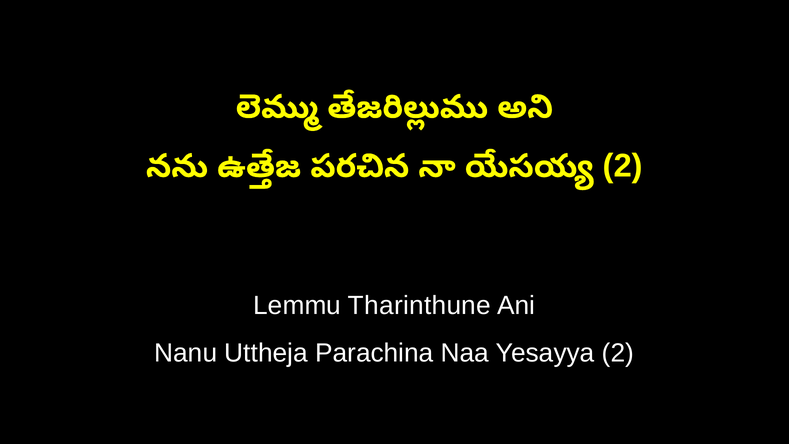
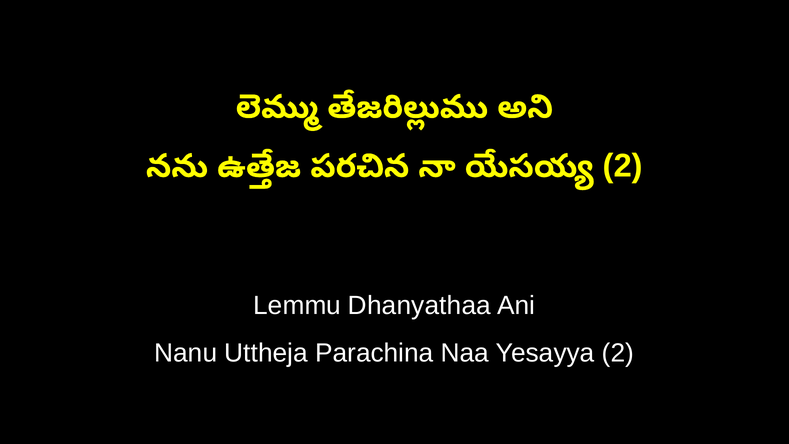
Tharinthune: Tharinthune -> Dhanyathaa
